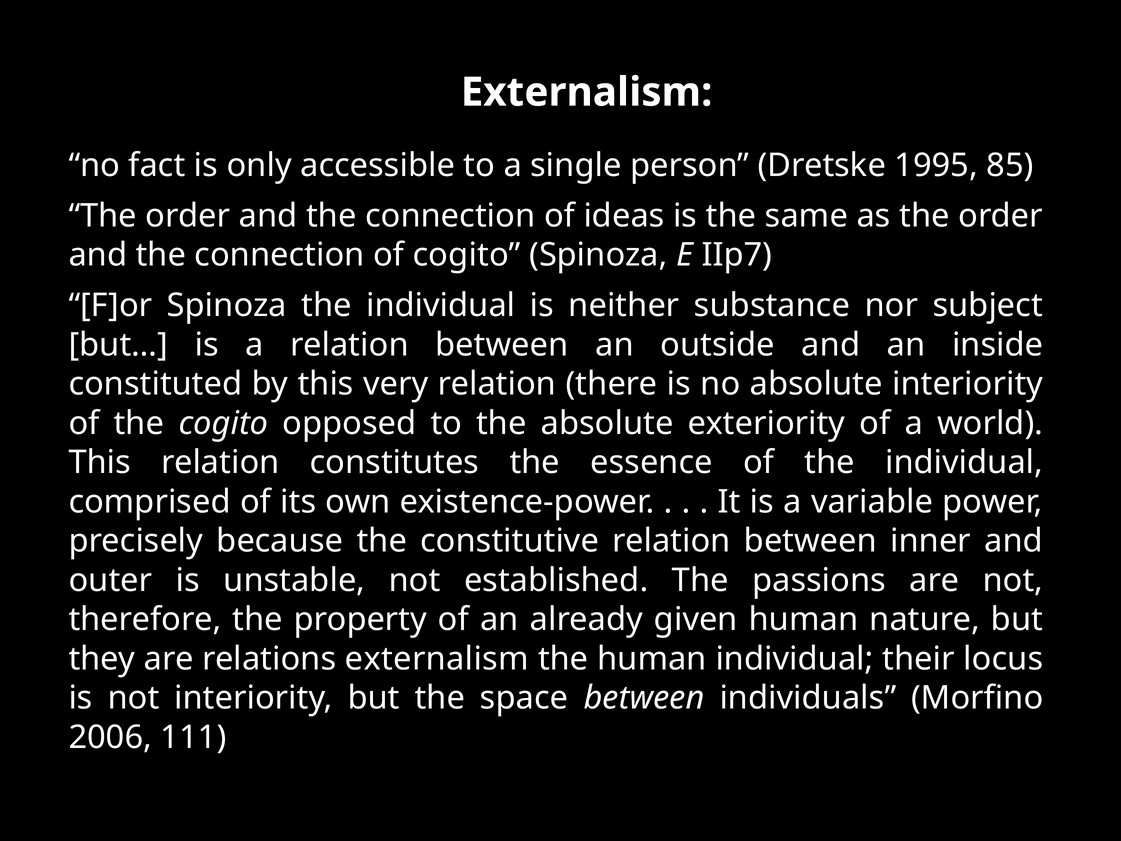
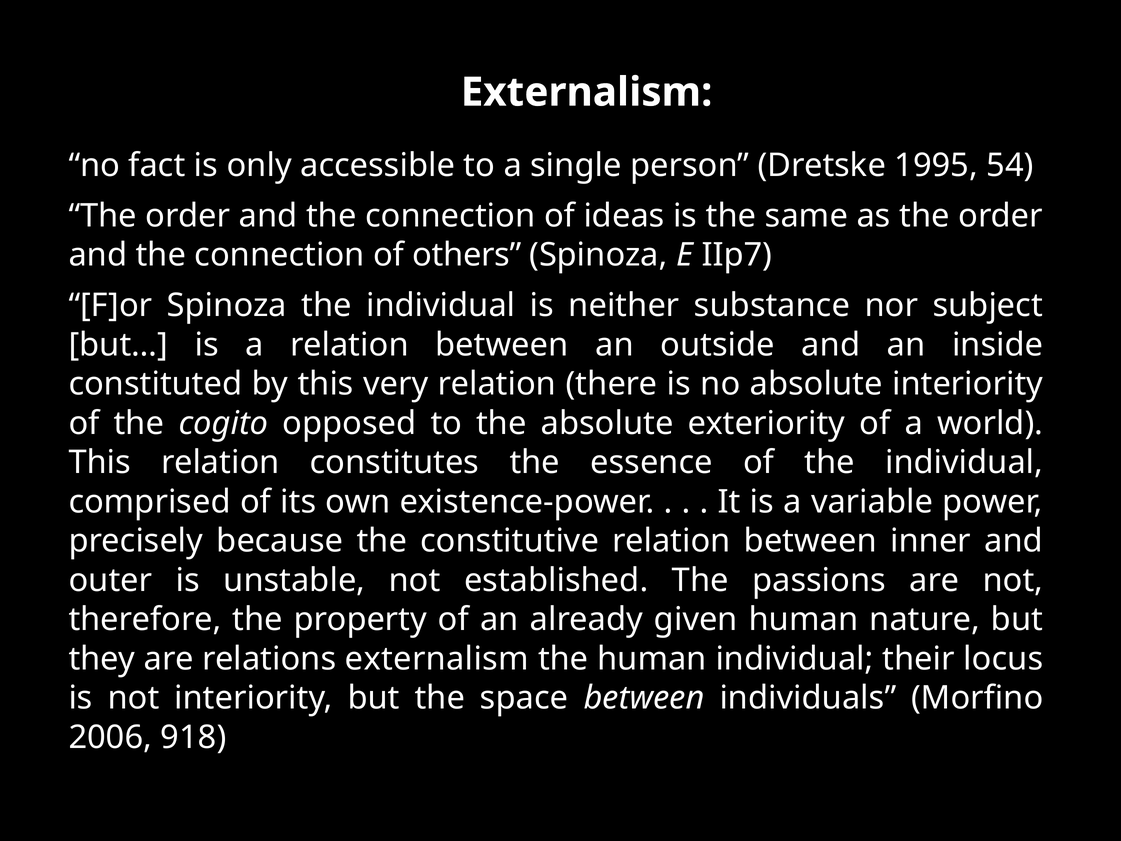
85: 85 -> 54
of cogito: cogito -> others
111: 111 -> 918
